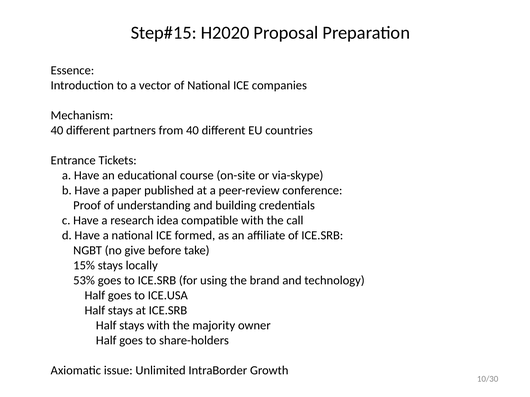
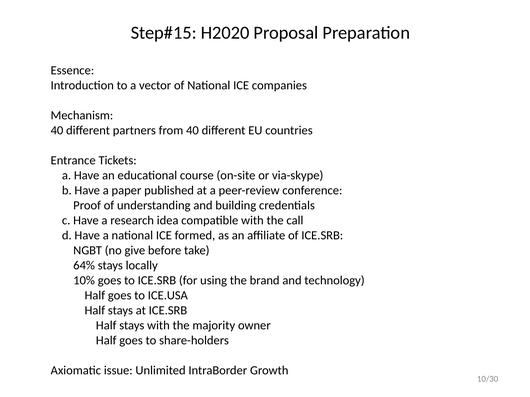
15%: 15% -> 64%
53%: 53% -> 10%
